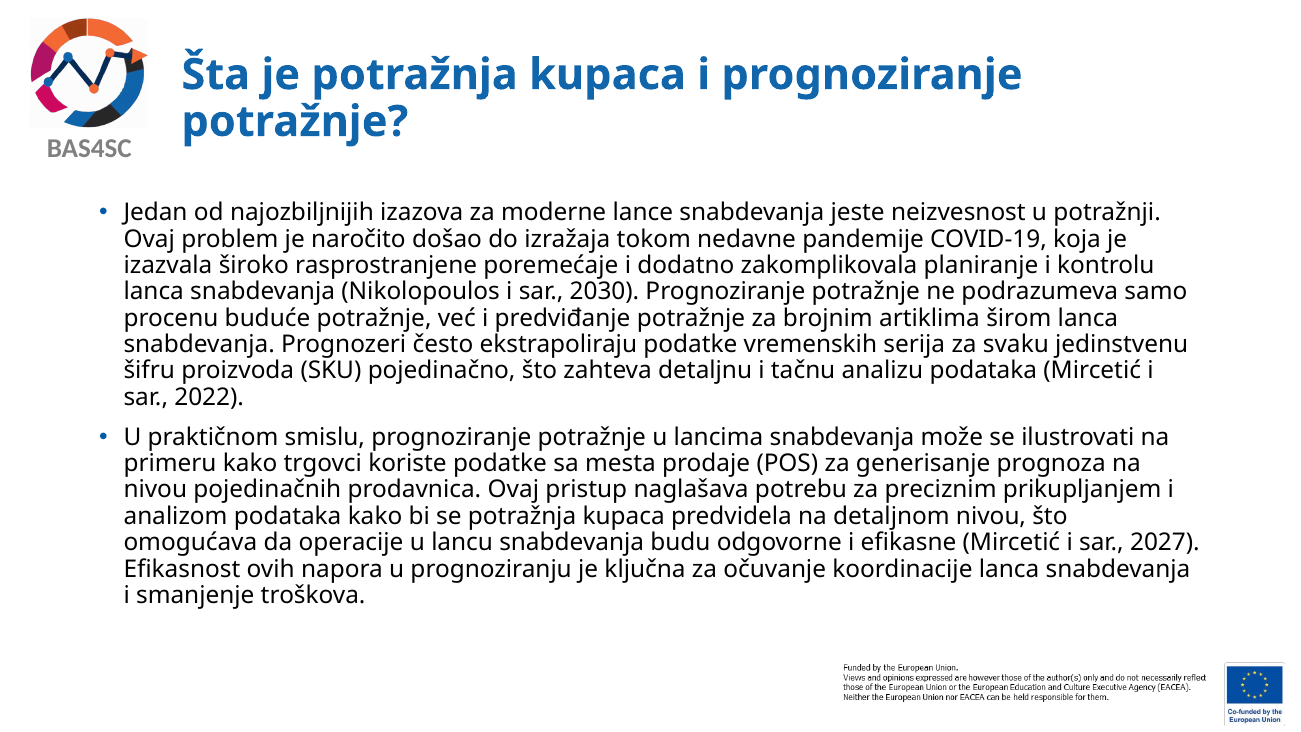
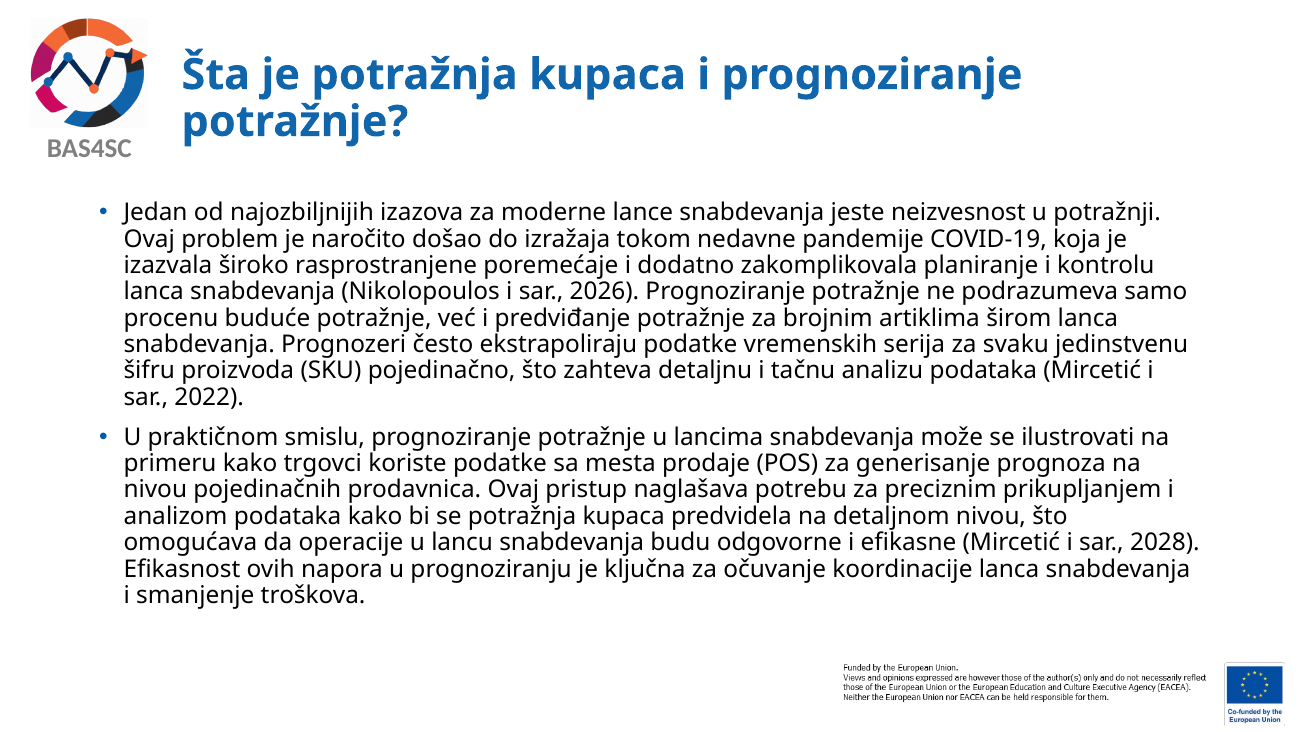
2030: 2030 -> 2026
2027: 2027 -> 2028
